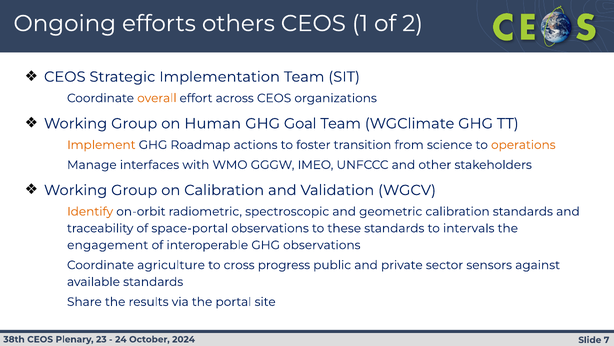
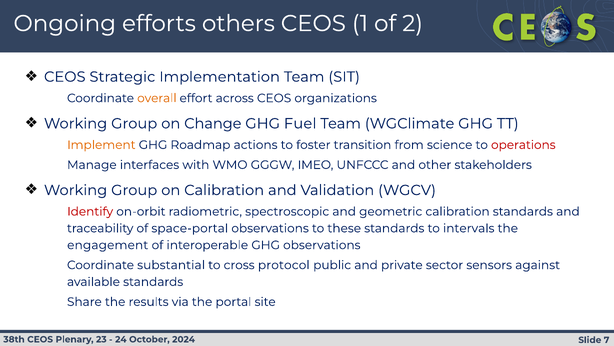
Human: Human -> Change
Goal: Goal -> Fuel
operations colour: orange -> red
Identify colour: orange -> red
agriculture: agriculture -> substantial
progress: progress -> protocol
